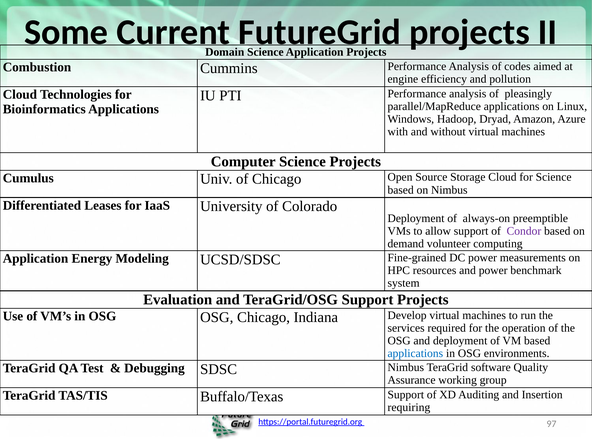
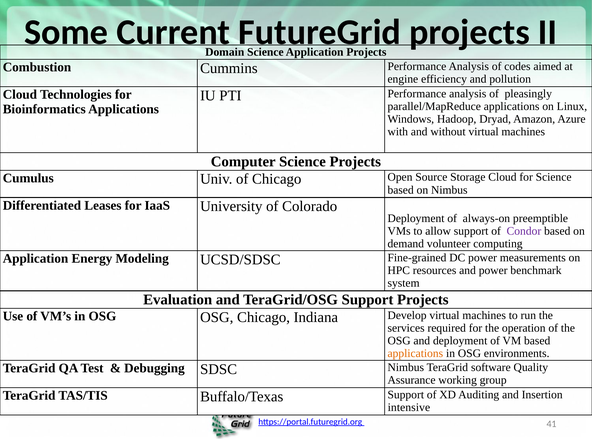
applications at (415, 353) colour: blue -> orange
requiring: requiring -> intensive
97: 97 -> 41
